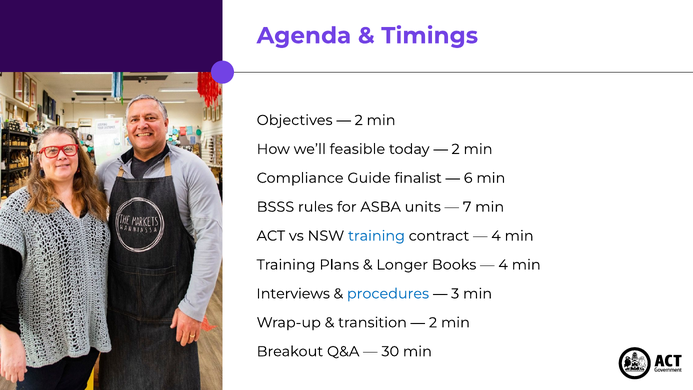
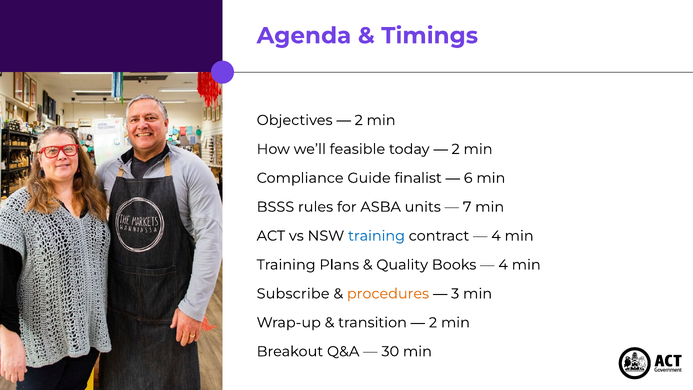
Longer: Longer -> Quality
Interviews: Interviews -> Subscribe
procedures colour: blue -> orange
